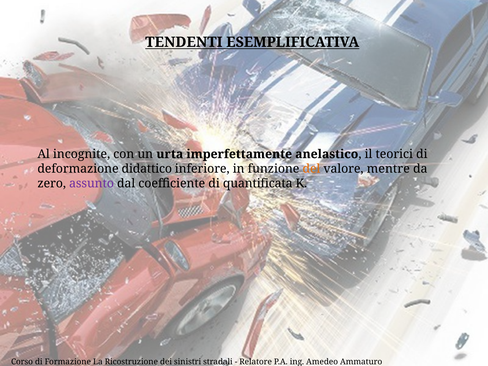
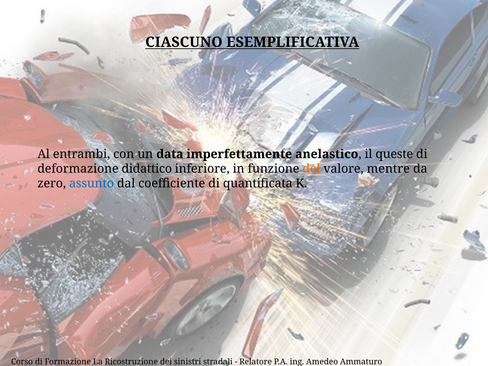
TENDENTI: TENDENTI -> CIASCUNO
incognite: incognite -> entrambi
urta: urta -> data
teorici: teorici -> queste
assunto colour: purple -> blue
